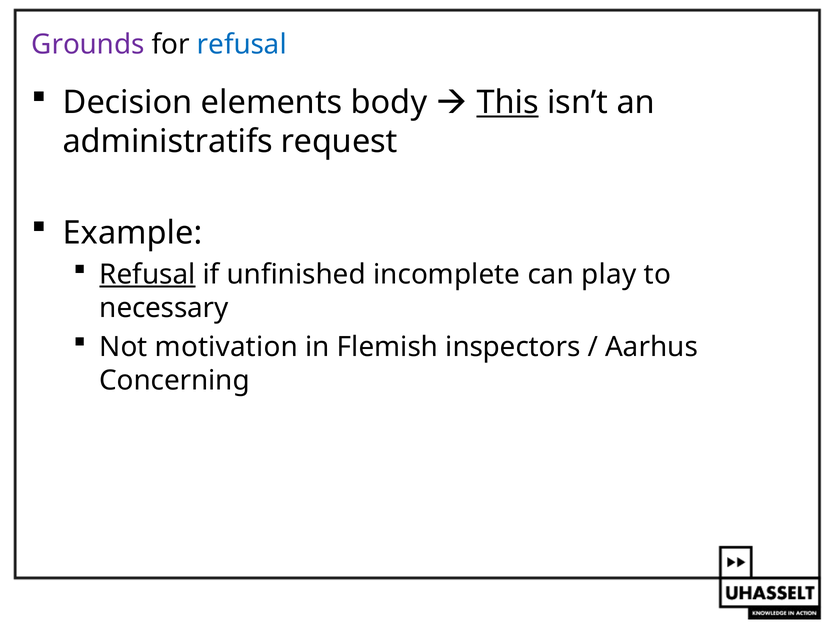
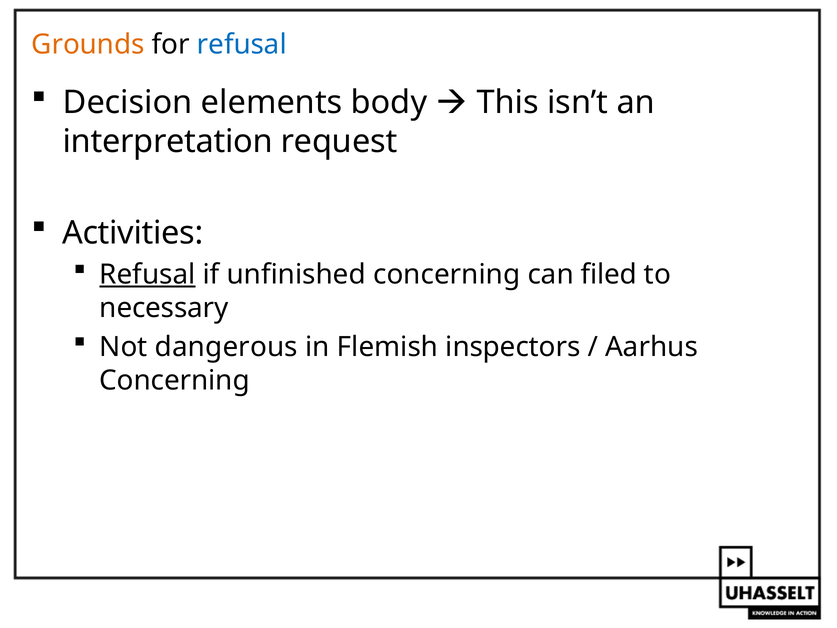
Grounds colour: purple -> orange
This underline: present -> none
administratifs: administratifs -> interpretation
Example: Example -> Activities
unfinished incomplete: incomplete -> concerning
play: play -> filed
motivation: motivation -> dangerous
